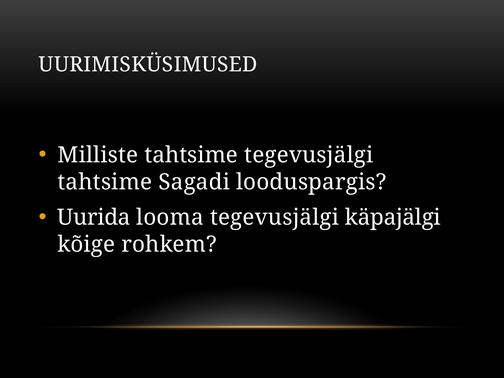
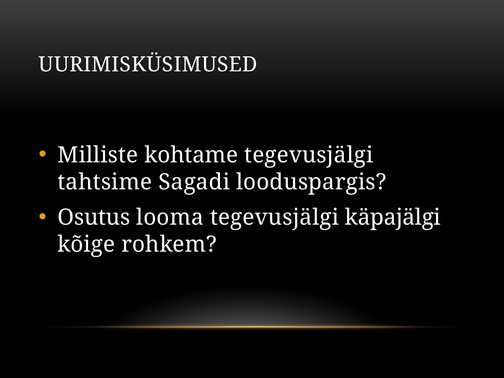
Milliste tahtsime: tahtsime -> kohtame
Uurida: Uurida -> Osutus
